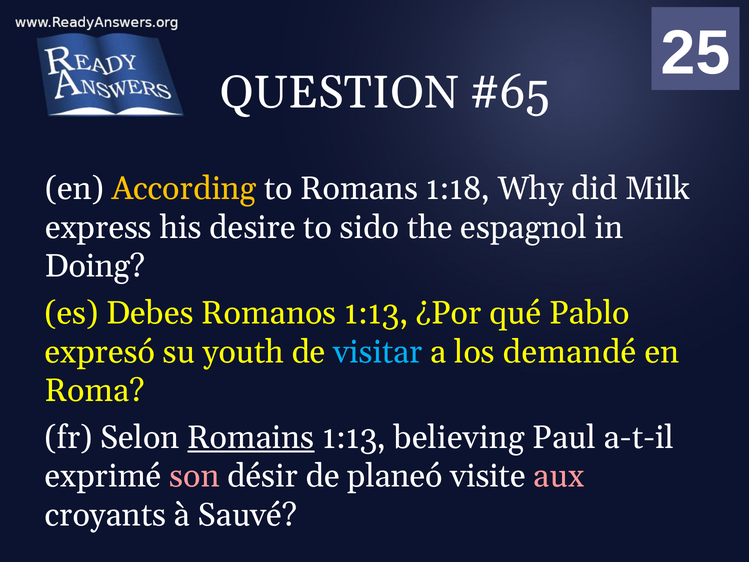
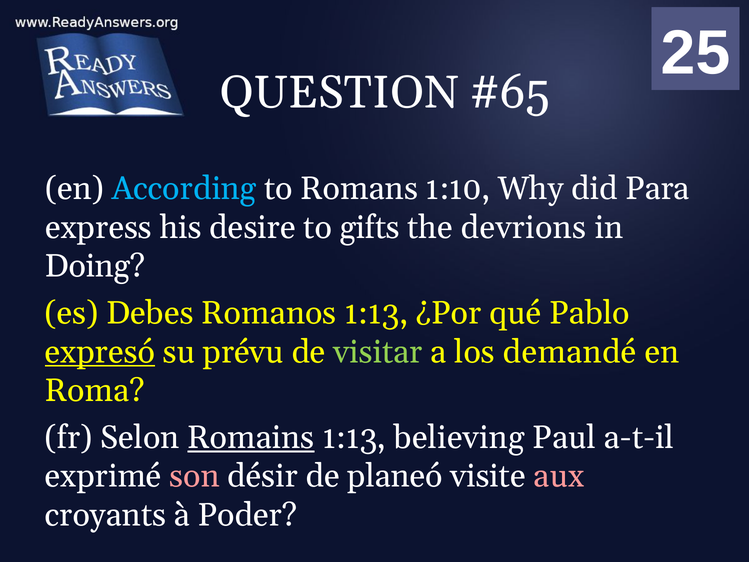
According colour: yellow -> light blue
1:18: 1:18 -> 1:10
Milk: Milk -> Para
sido: sido -> gifts
espagnol: espagnol -> devrions
expresó underline: none -> present
youth: youth -> prévu
visitar colour: light blue -> light green
Sauvé: Sauvé -> Poder
